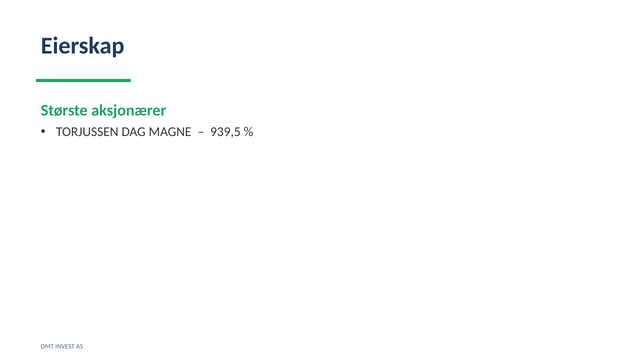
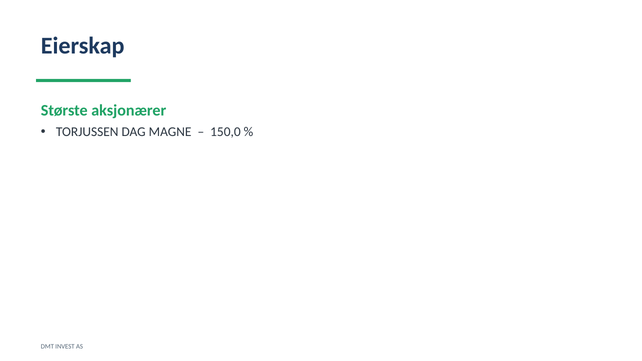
939,5: 939,5 -> 150,0
